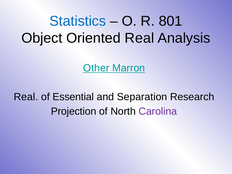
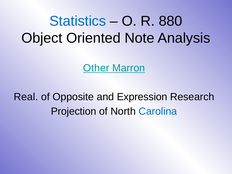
801: 801 -> 880
Oriented Real: Real -> Note
Essential: Essential -> Opposite
Separation: Separation -> Expression
Carolina colour: purple -> blue
